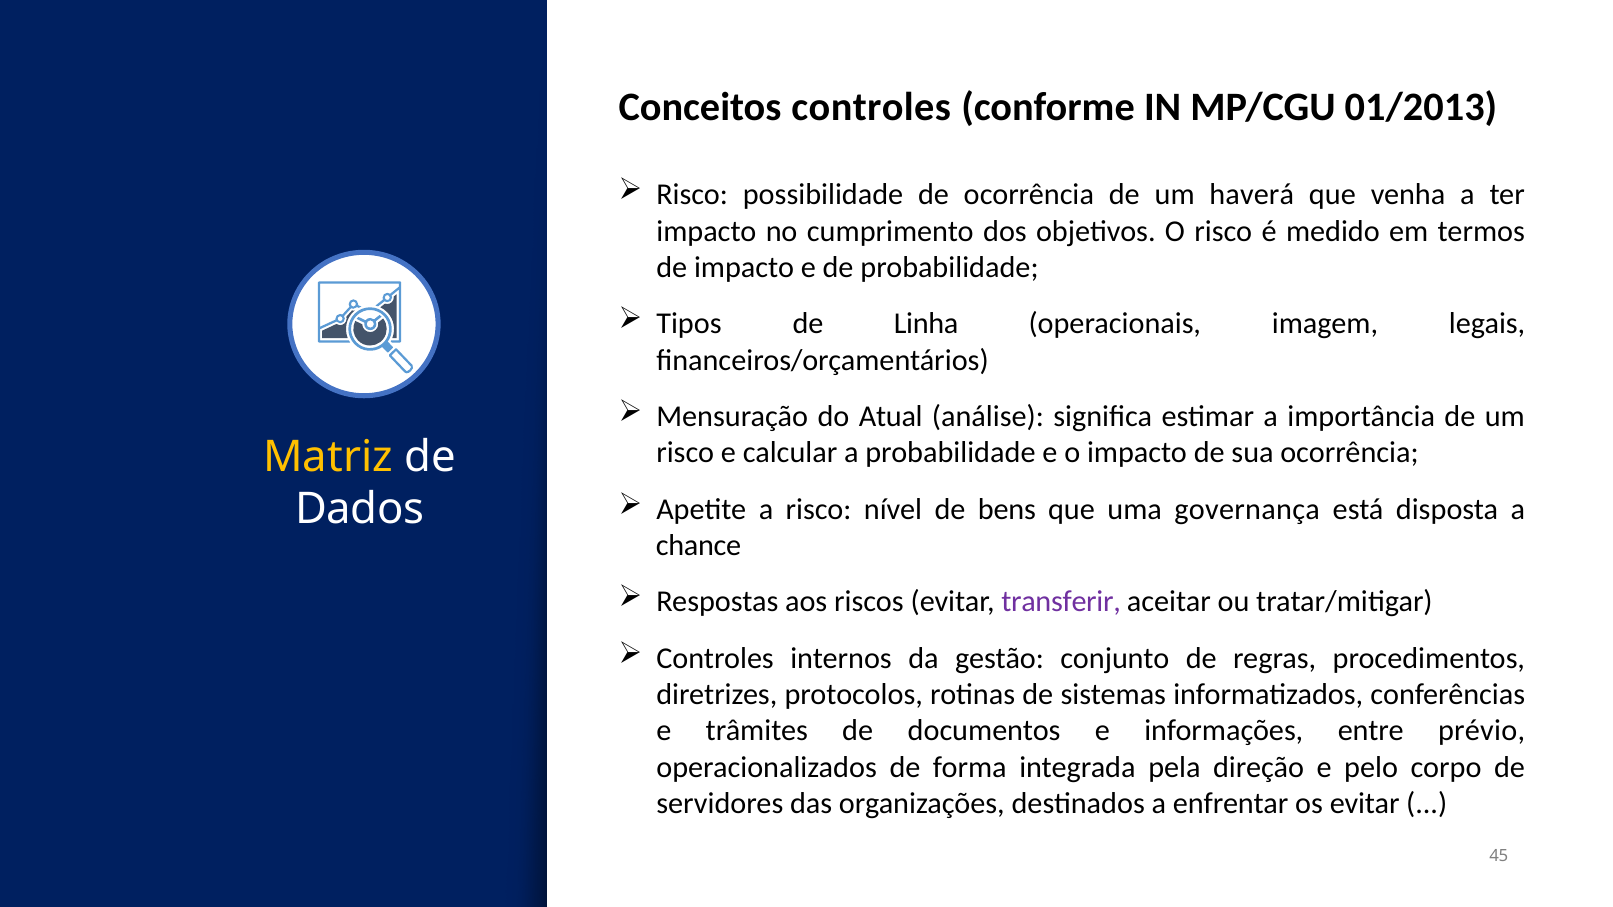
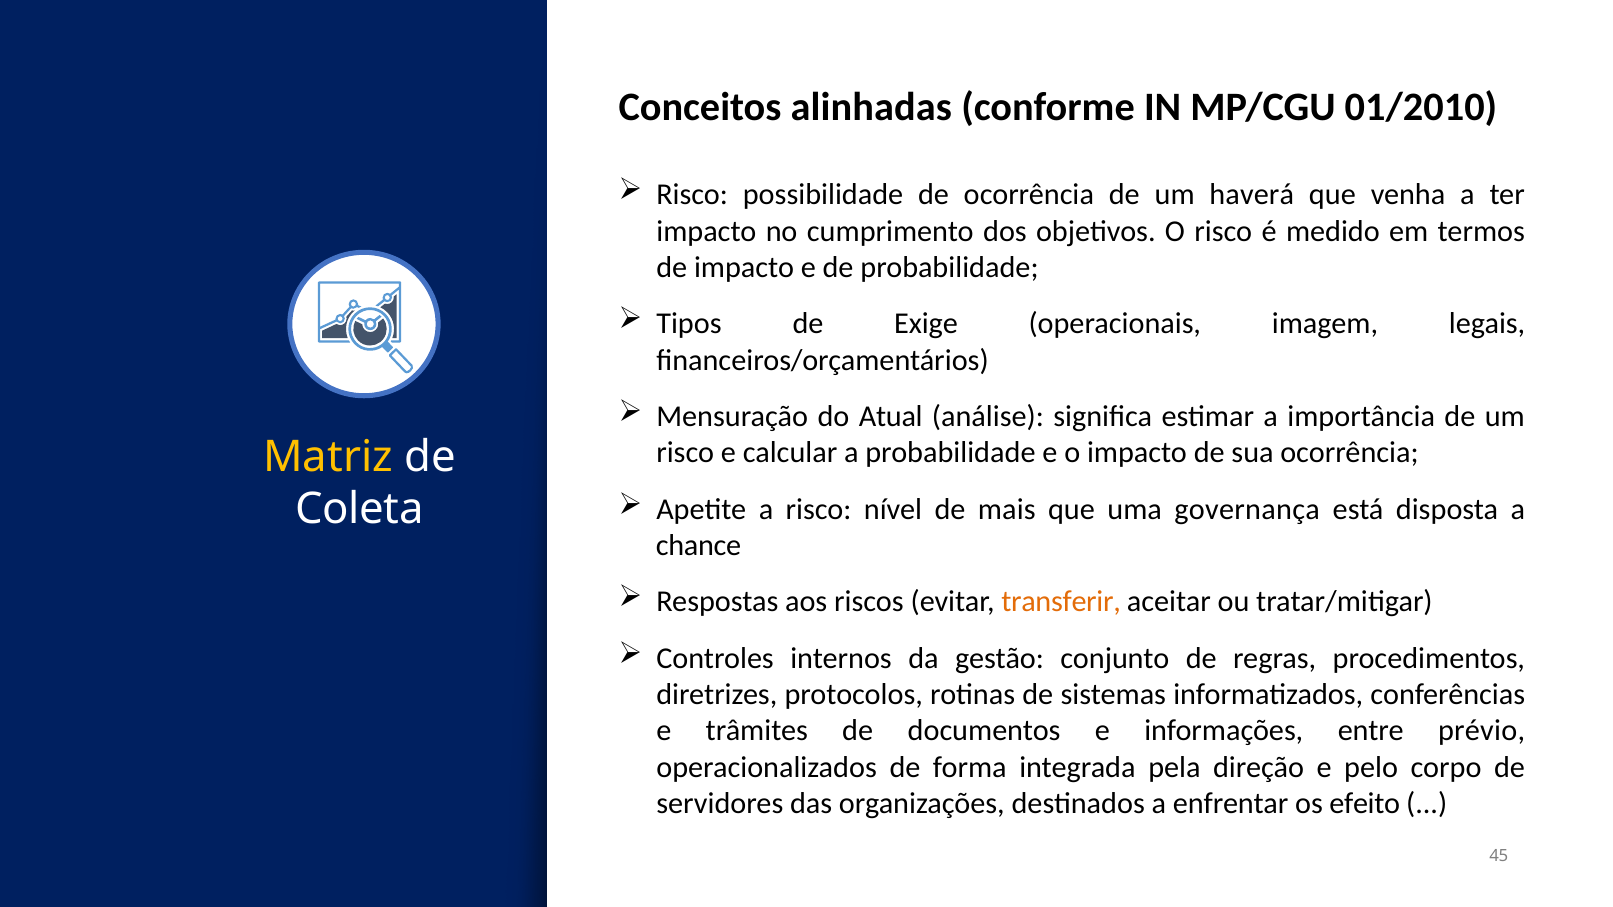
Conceitos controles: controles -> alinhadas
01/2013: 01/2013 -> 01/2010
Linha: Linha -> Exige
bens: bens -> mais
Dados: Dados -> Coleta
transferir colour: purple -> orange
os evitar: evitar -> efeito
